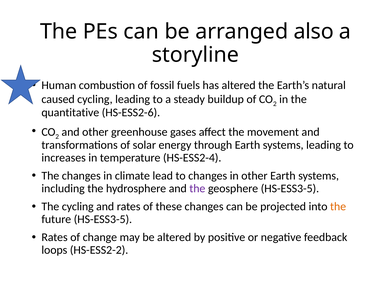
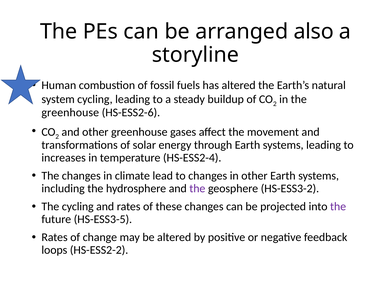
caused: caused -> system
quantitative at (70, 113): quantitative -> greenhouse
geosphere HS-ESS3-5: HS-ESS3-5 -> HS-ESS3-2
the at (338, 207) colour: orange -> purple
